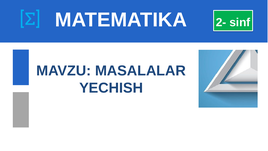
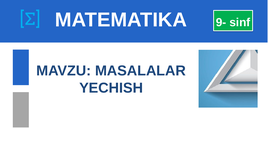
2-: 2- -> 9-
